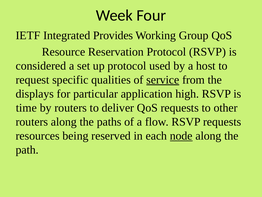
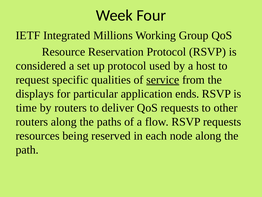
Provides: Provides -> Millions
high: high -> ends
node underline: present -> none
